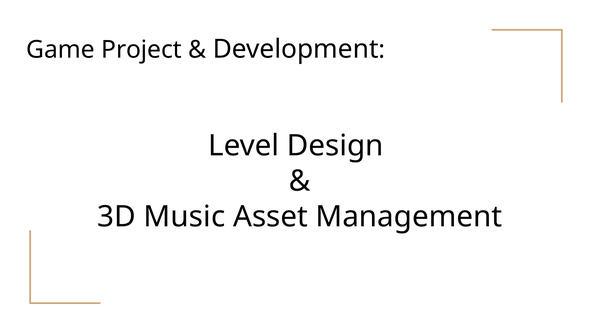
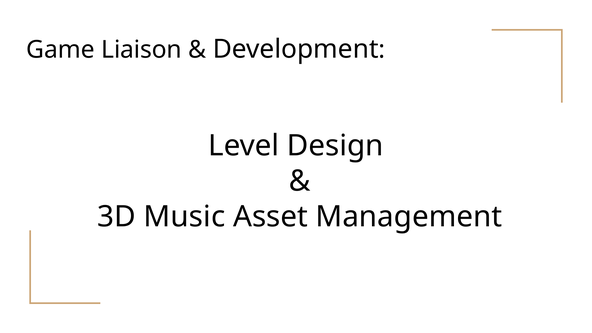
Project: Project -> Liaison
